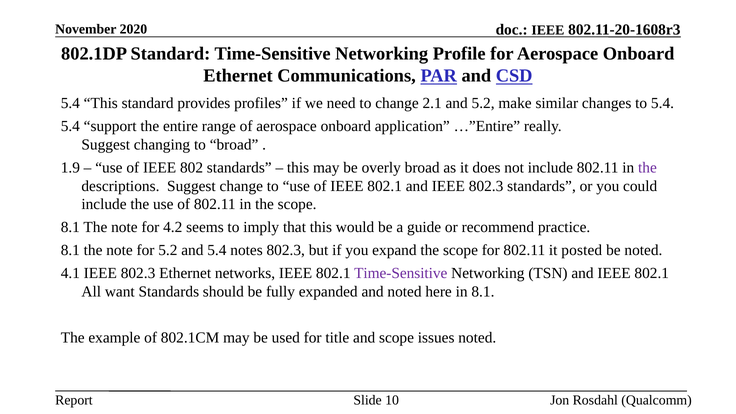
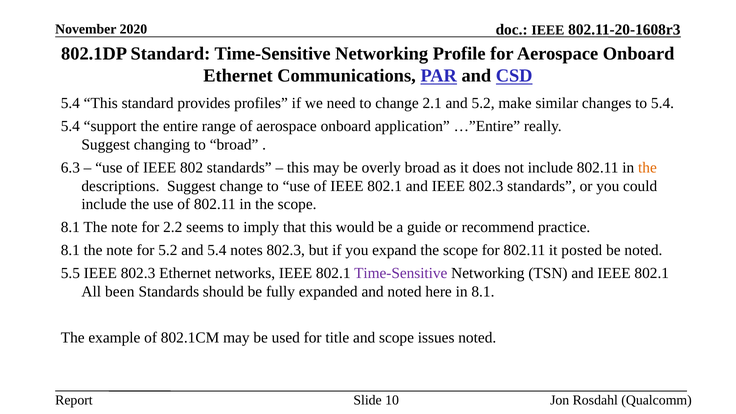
1.9: 1.9 -> 6.3
the at (647, 168) colour: purple -> orange
4.2: 4.2 -> 2.2
4.1: 4.1 -> 5.5
want: want -> been
